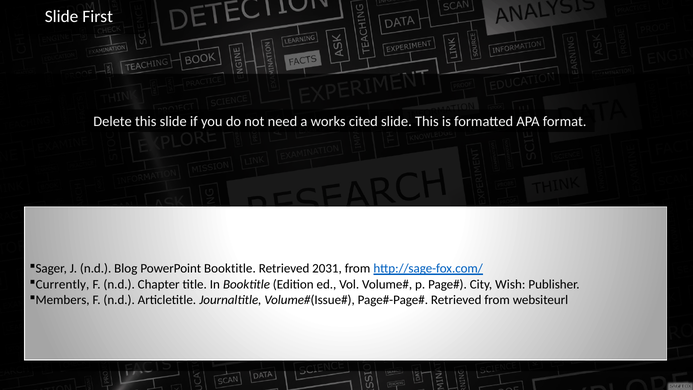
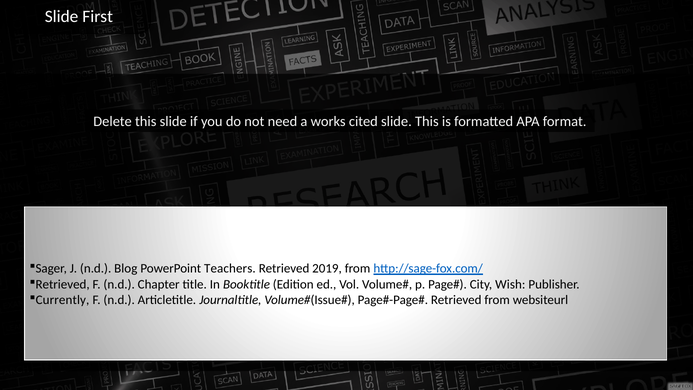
PowerPoint Booktitle: Booktitle -> Teachers
2031: 2031 -> 2019
Currently at (63, 284): Currently -> Retrieved
Members: Members -> Currently
